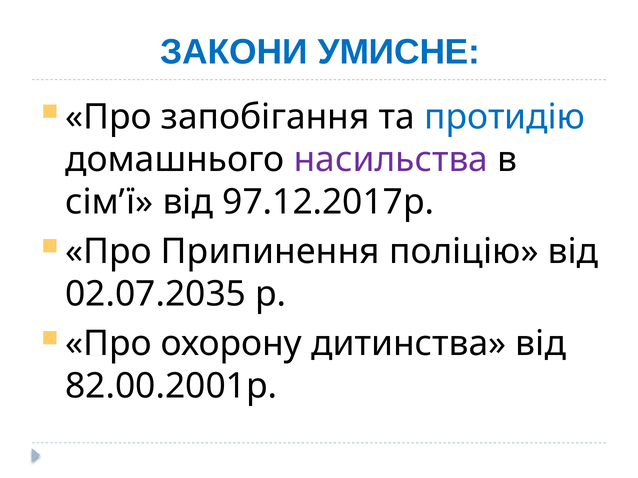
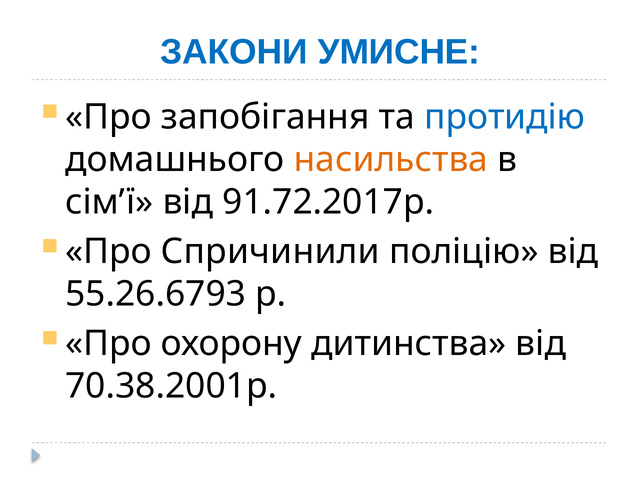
насильства colour: purple -> orange
97.12.2017р: 97.12.2017р -> 91.72.2017р
Припинення: Припинення -> Спричинили
02.07.2035: 02.07.2035 -> 55.26.6793
82.00.2001р: 82.00.2001р -> 70.38.2001р
